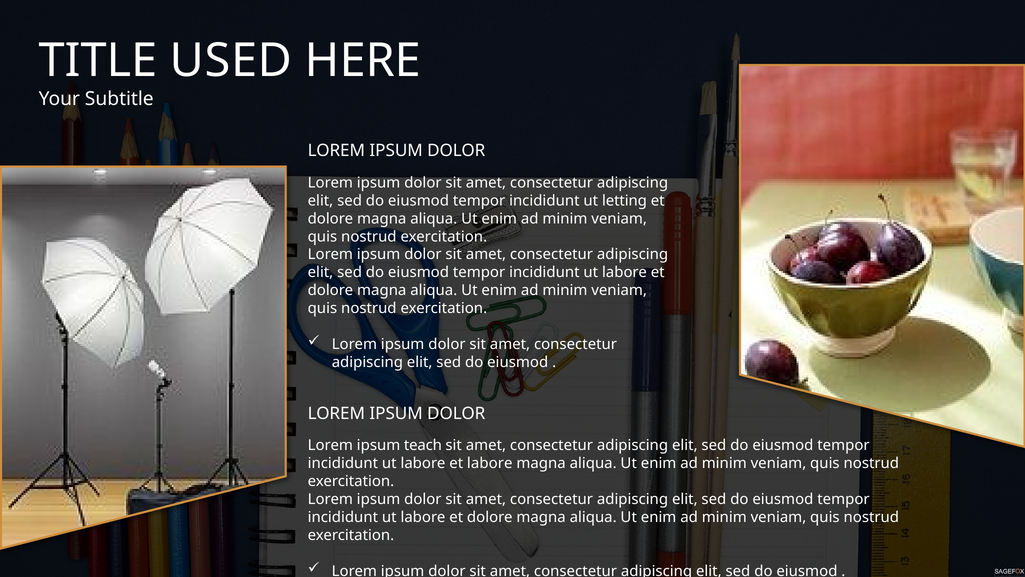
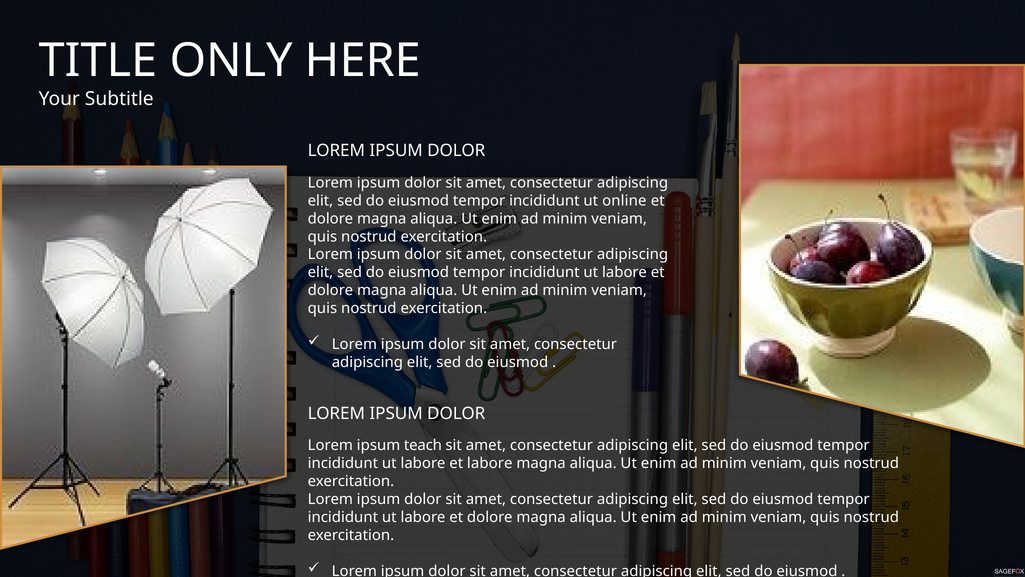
USED: USED -> ONLY
letting: letting -> online
